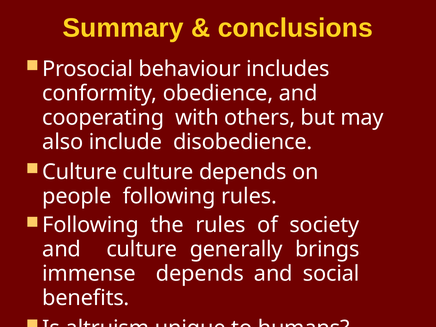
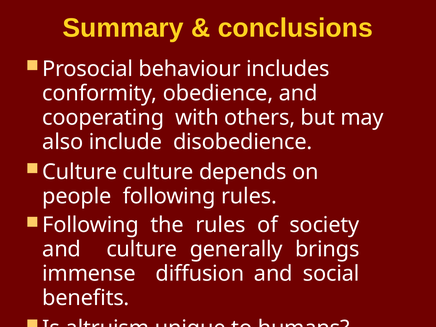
immense depends: depends -> diffusion
